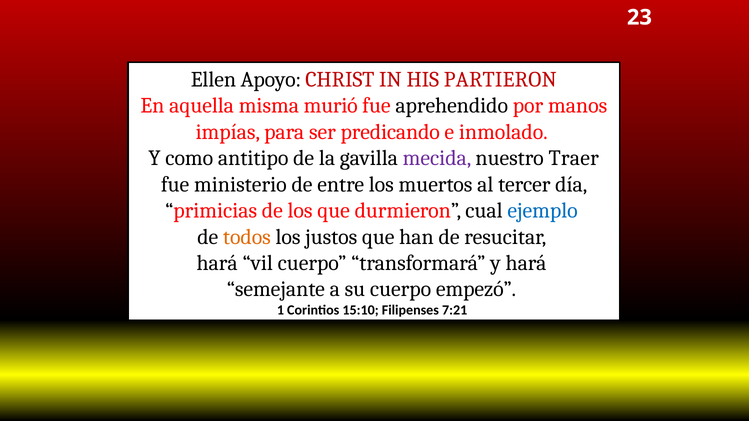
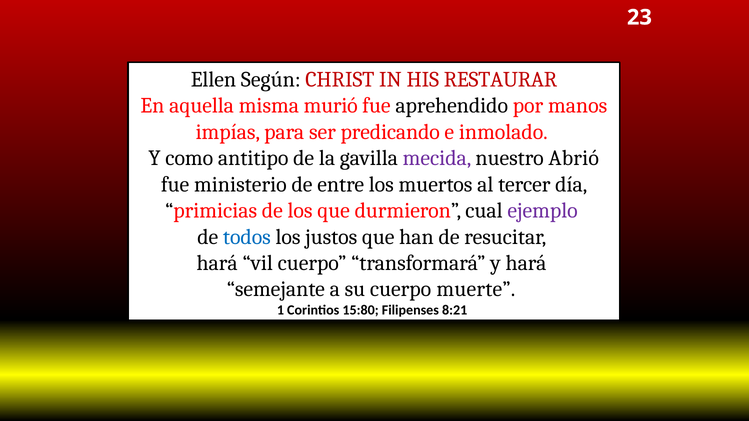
Apoyo: Apoyo -> Según
PARTIERON: PARTIERON -> RESTAURAR
Traer: Traer -> Abrió
ejemplo colour: blue -> purple
todos colour: orange -> blue
empezó: empezó -> muerte
15:10: 15:10 -> 15:80
7:21: 7:21 -> 8:21
